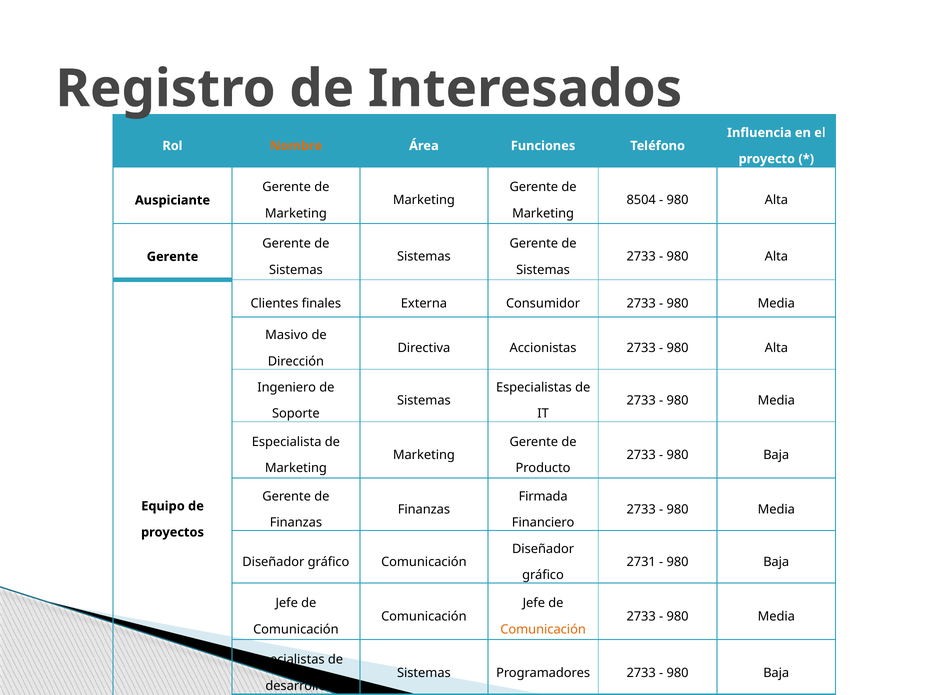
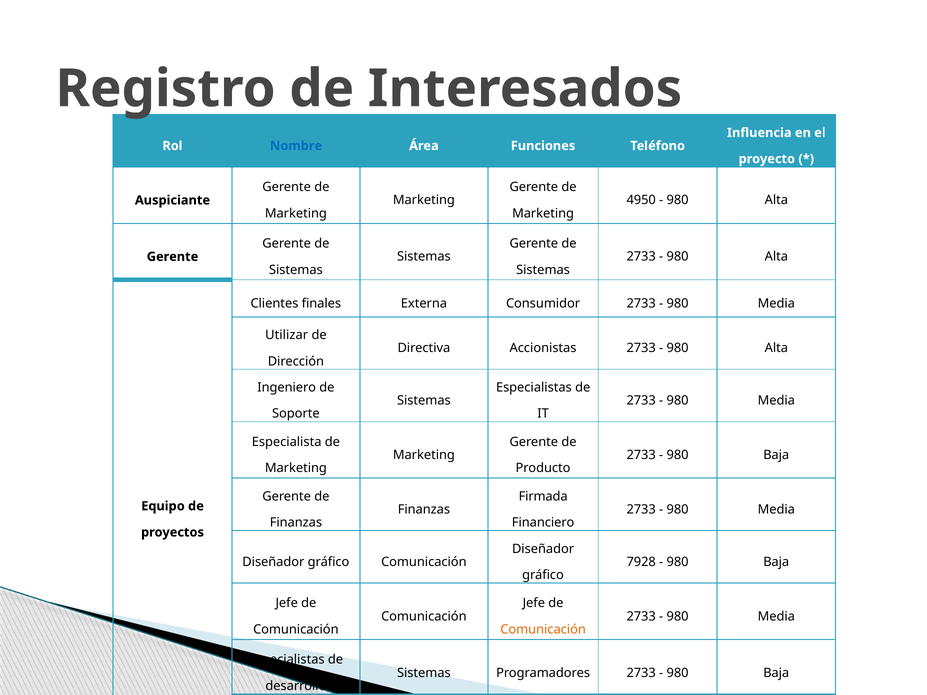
Nombre colour: orange -> blue
8504: 8504 -> 4950
Masivo: Masivo -> Utilizar
2731: 2731 -> 7928
